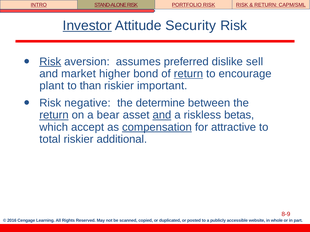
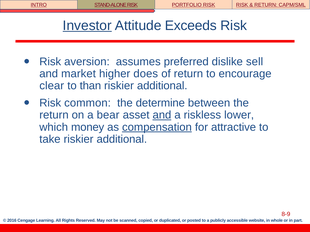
Security: Security -> Exceeds
Risk at (50, 62) underline: present -> none
bond: bond -> does
return at (188, 74) underline: present -> none
plant: plant -> clear
important at (162, 86): important -> additional
negative: negative -> common
return at (54, 115) underline: present -> none
betas: betas -> lower
accept: accept -> money
total: total -> take
